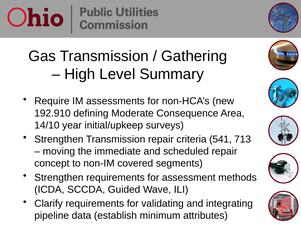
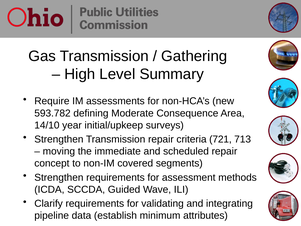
192.910: 192.910 -> 593.782
541: 541 -> 721
